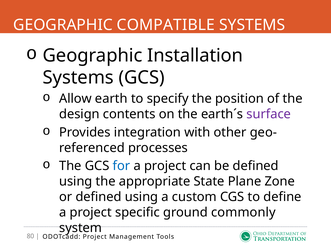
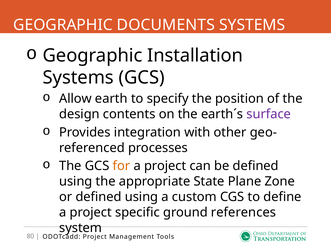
COMPATIBLE: COMPATIBLE -> DOCUMENTS
for colour: blue -> orange
commonly: commonly -> references
